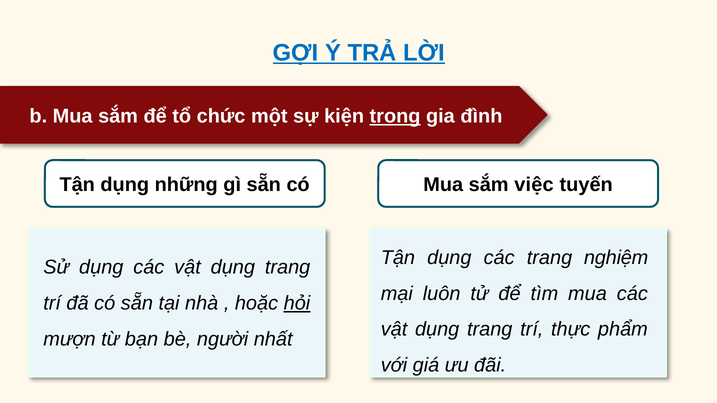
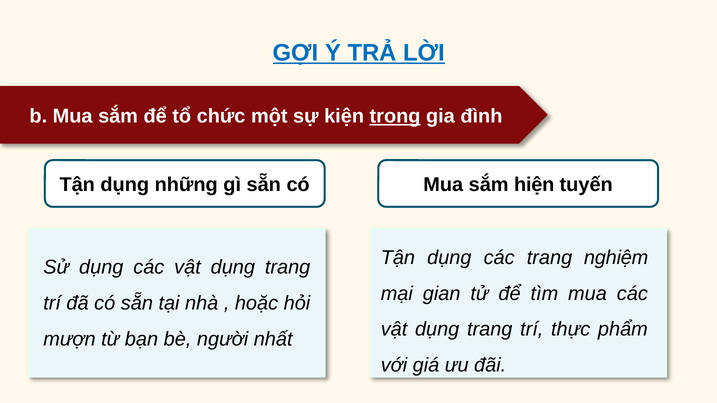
việc: việc -> hiện
luôn: luôn -> gian
hỏi underline: present -> none
